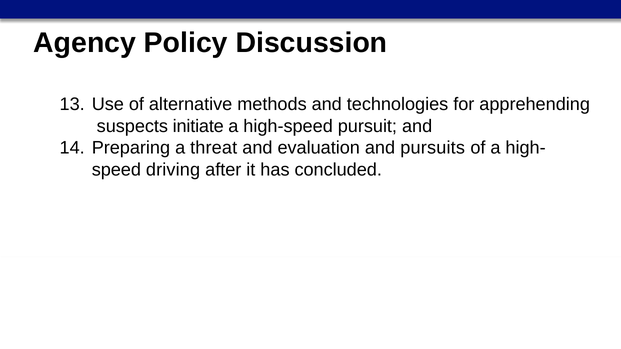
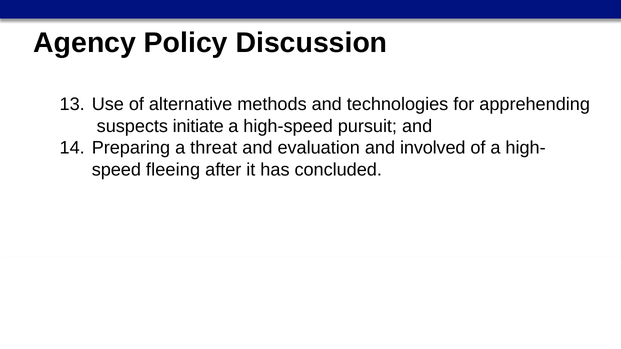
pursuits: pursuits -> involved
driving: driving -> fleeing
